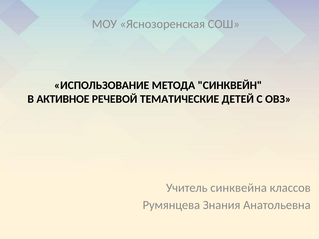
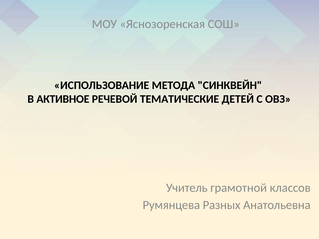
cинквейна: cинквейна -> грамотной
Знания: Знания -> Разных
